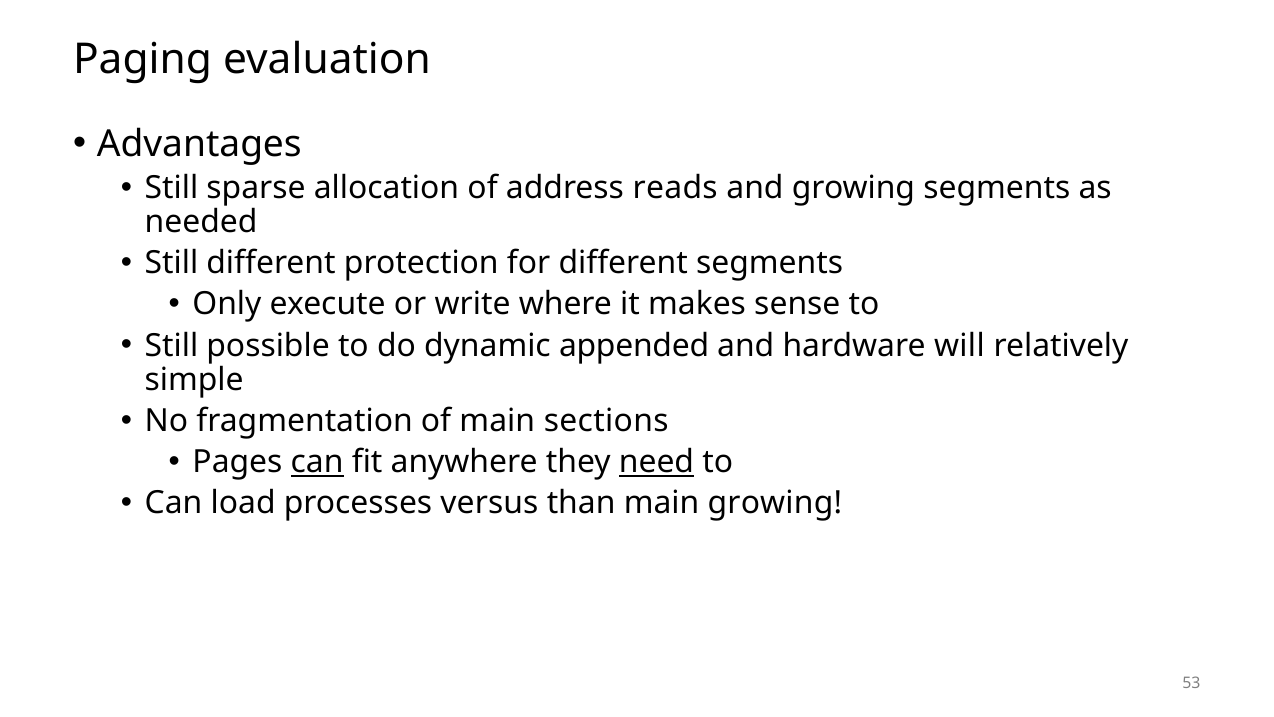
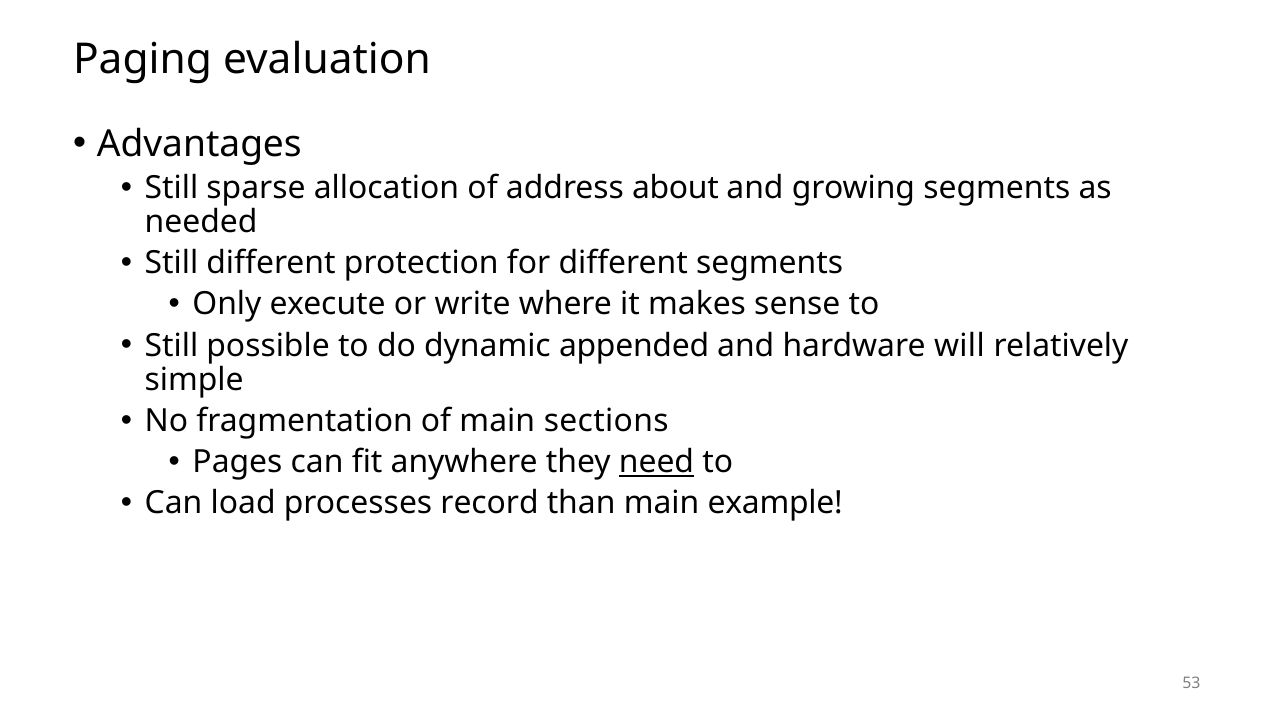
reads: reads -> about
can at (317, 462) underline: present -> none
versus: versus -> record
main growing: growing -> example
